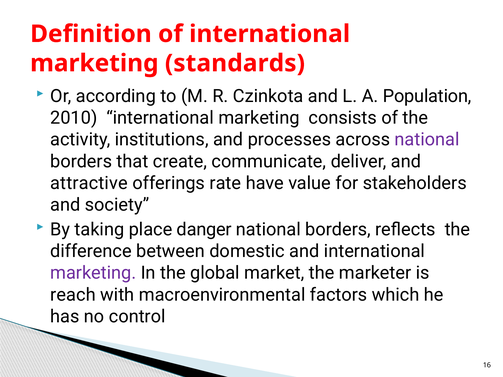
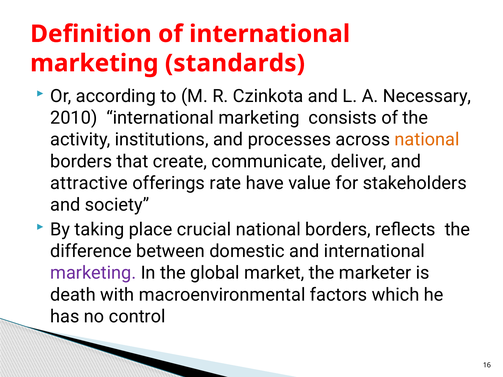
Population: Population -> Necessary
national at (427, 140) colour: purple -> orange
danger: danger -> crucial
reach: reach -> death
